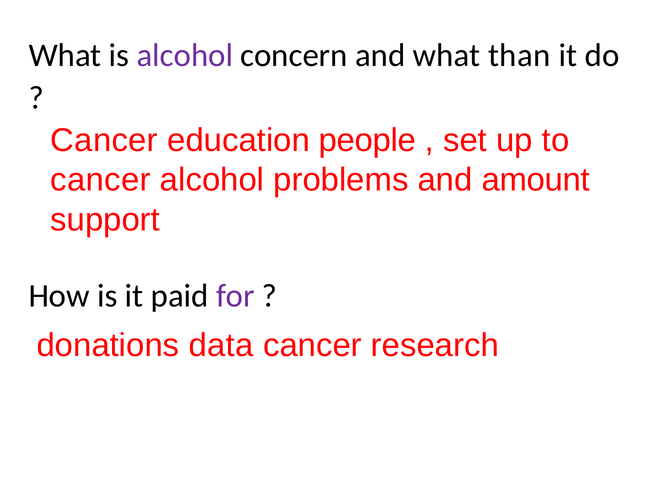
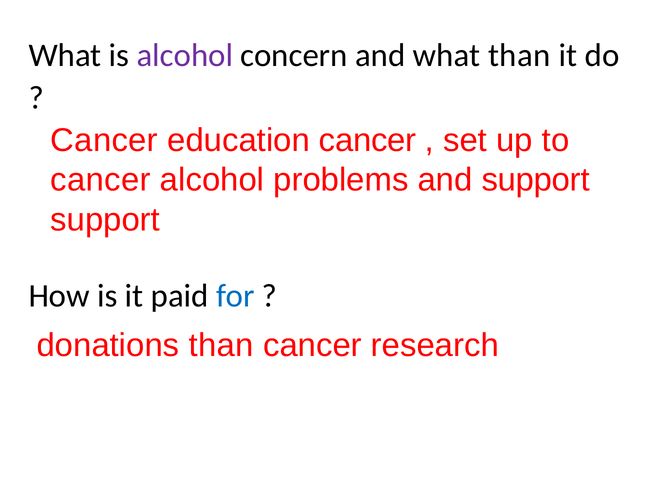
education people: people -> cancer
and amount: amount -> support
for colour: purple -> blue
donations data: data -> than
